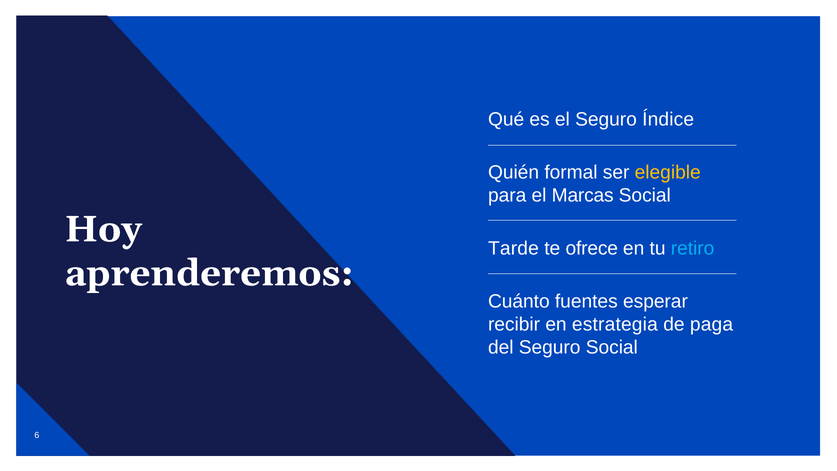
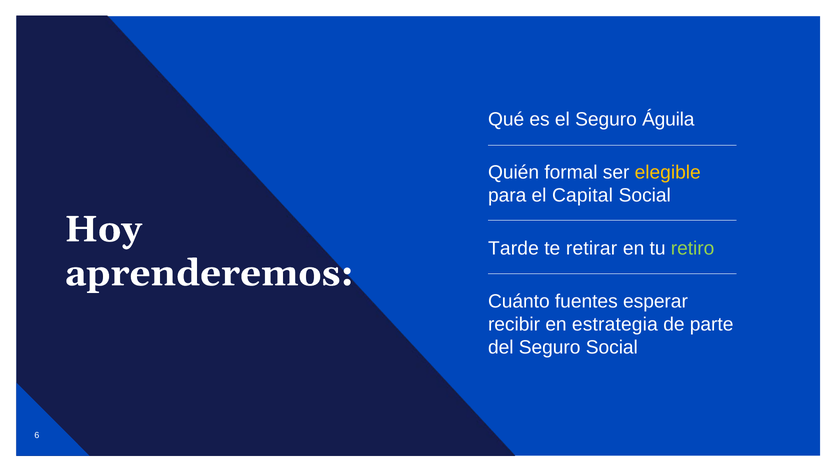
Índice: Índice -> Águila
Marcas: Marcas -> Capital
ofrece: ofrece -> retirar
retiro colour: light blue -> light green
paga: paga -> parte
